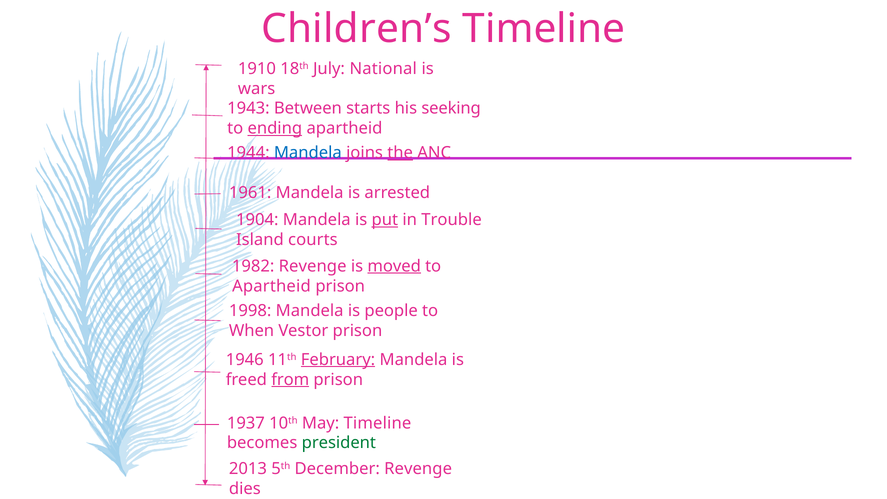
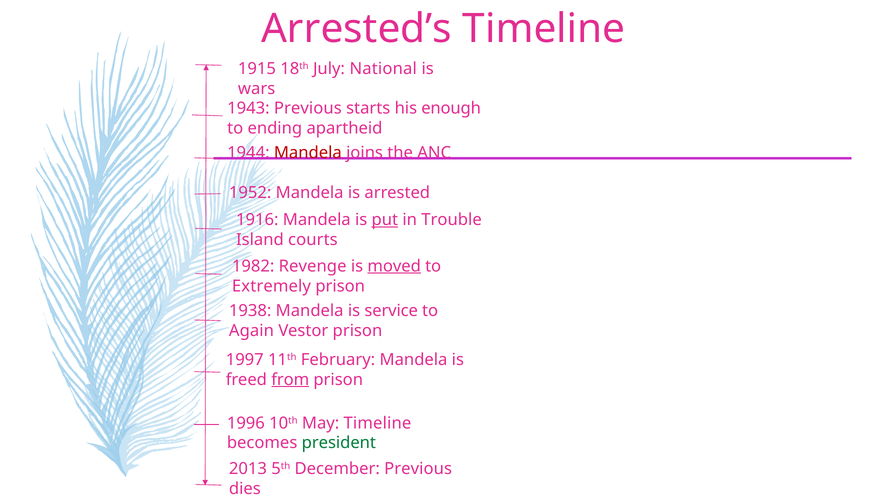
Children’s: Children’s -> Arrested’s
1910: 1910 -> 1915
1943 Between: Between -> Previous
seeking: seeking -> enough
ending underline: present -> none
Mandela at (308, 153) colour: blue -> red
the underline: present -> none
1961: 1961 -> 1952
1904: 1904 -> 1916
Apartheid at (271, 286): Apartheid -> Extremely
1998: 1998 -> 1938
people: people -> service
When: When -> Again
1946: 1946 -> 1997
February underline: present -> none
1937: 1937 -> 1996
December Revenge: Revenge -> Previous
